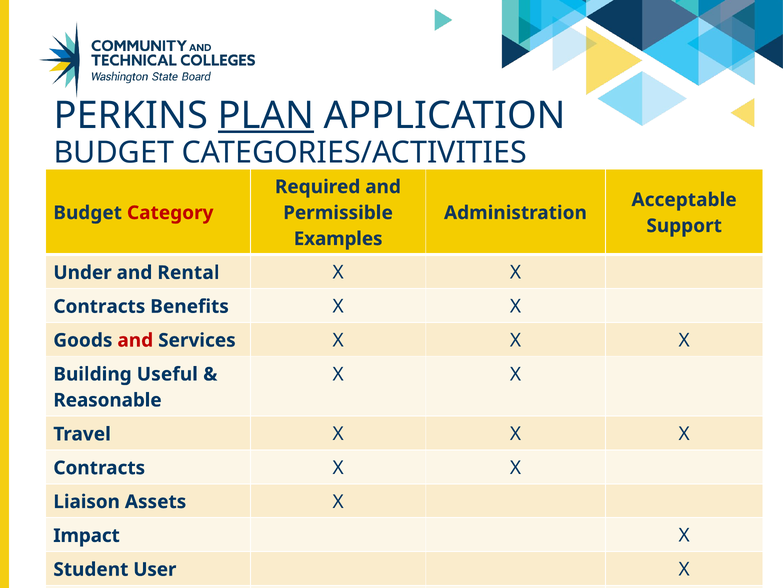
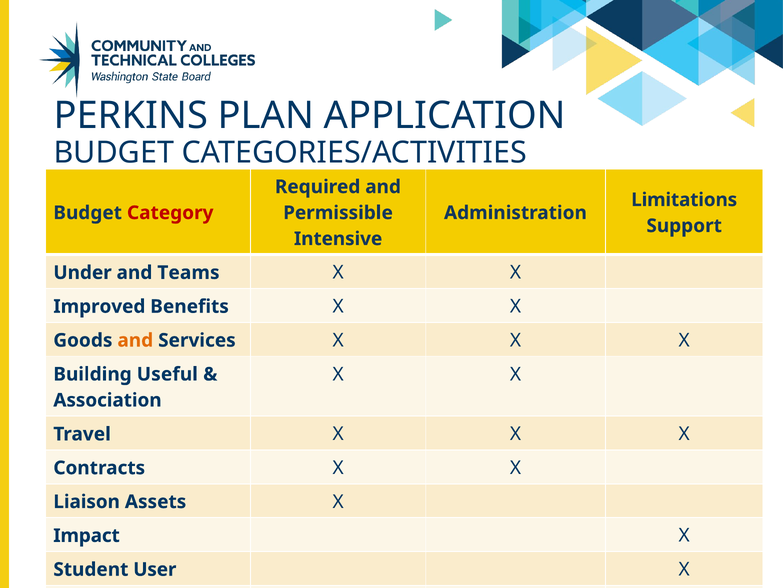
PLAN underline: present -> none
Acceptable: Acceptable -> Limitations
Examples: Examples -> Intensive
Rental: Rental -> Teams
Contracts at (99, 306): Contracts -> Improved
and at (135, 340) colour: red -> orange
Reasonable: Reasonable -> Association
